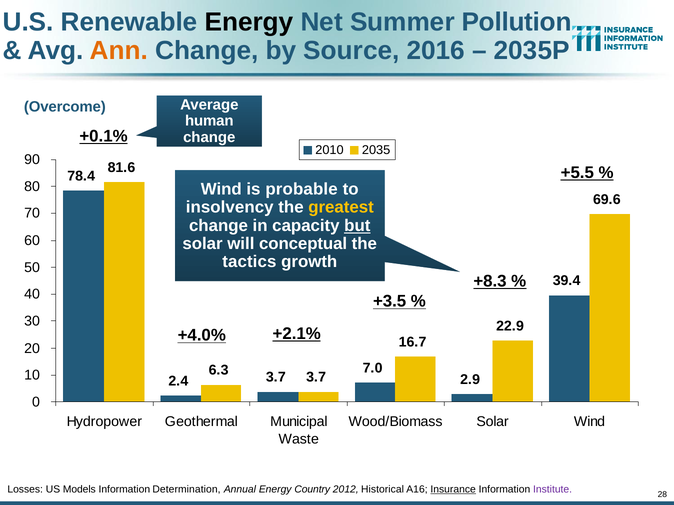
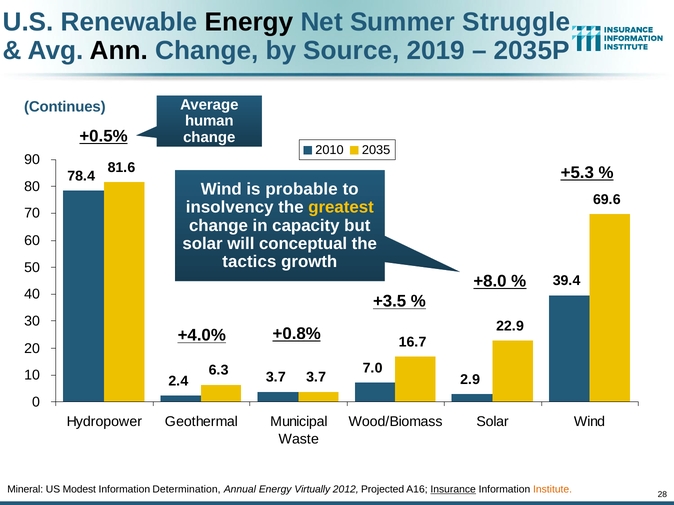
Pollution: Pollution -> Struggle
Ann colour: orange -> black
2016: 2016 -> 2019
Overcome: Overcome -> Continues
+0.1%: +0.1% -> +0.5%
+5.5: +5.5 -> +5.3
but underline: present -> none
+8.3: +8.3 -> +8.0
+2.1%: +2.1% -> +0.8%
Losses: Losses -> Mineral
Models: Models -> Modest
Country: Country -> Virtually
Historical: Historical -> Projected
Institute colour: purple -> orange
